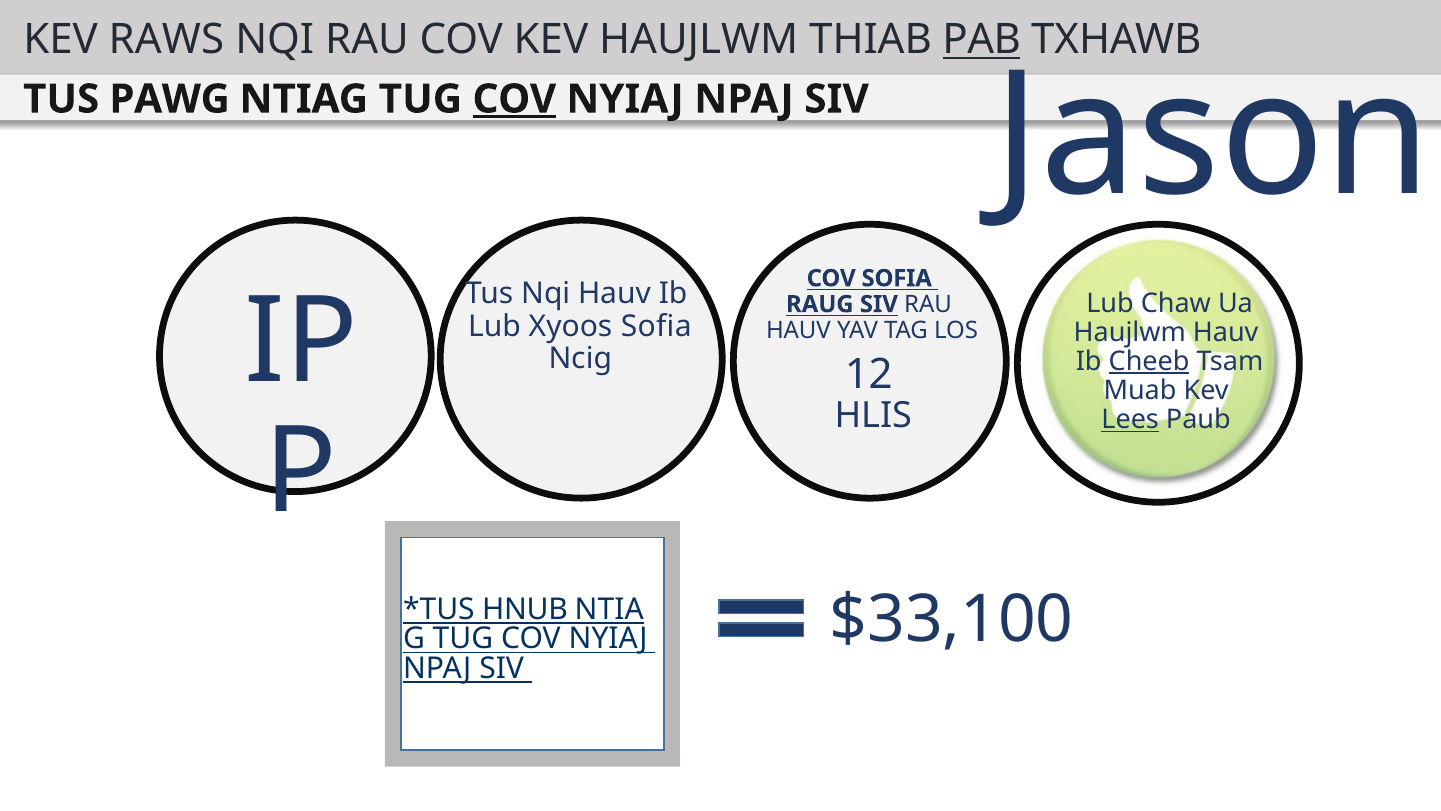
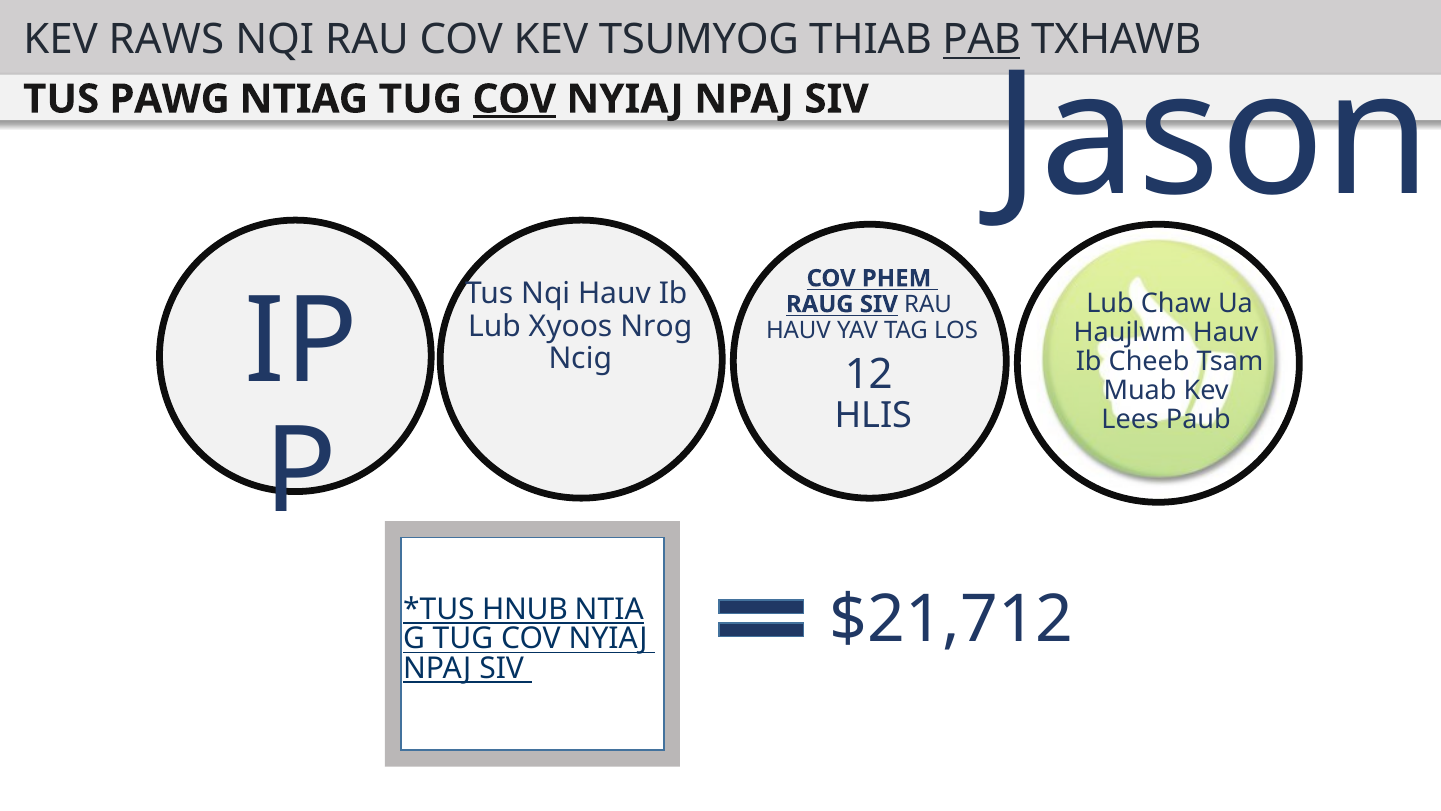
KEV HAUJLWM: HAUJLWM -> TSUMYOG
COV SOFIA: SOFIA -> PHEM
Xyoos Sofia: Sofia -> Nrog
Cheeb underline: present -> none
Lees underline: present -> none
$33,100: $33,100 -> $21,712
